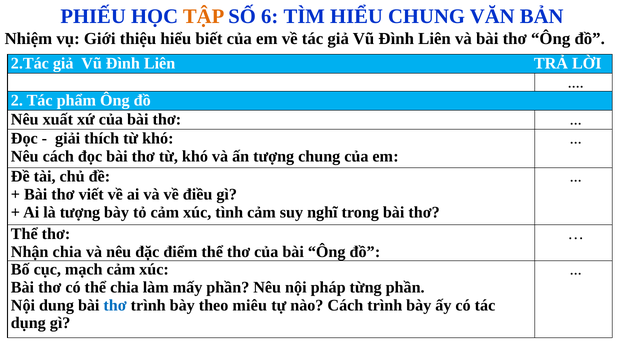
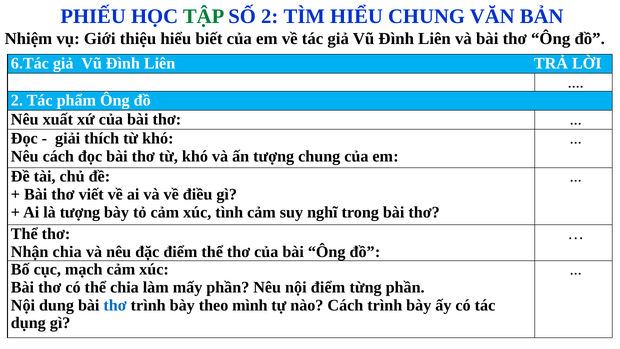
TẬP colour: orange -> green
SỐ 6: 6 -> 2
2.Tác: 2.Tác -> 6.Tác
nội pháp: pháp -> điểm
miêu: miêu -> mình
